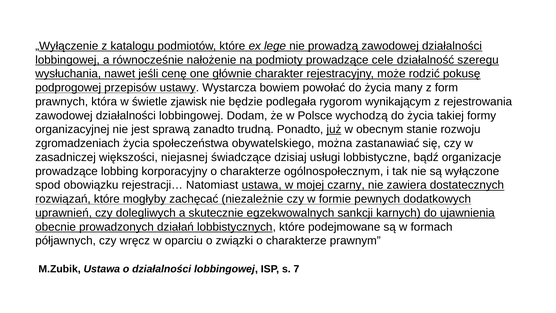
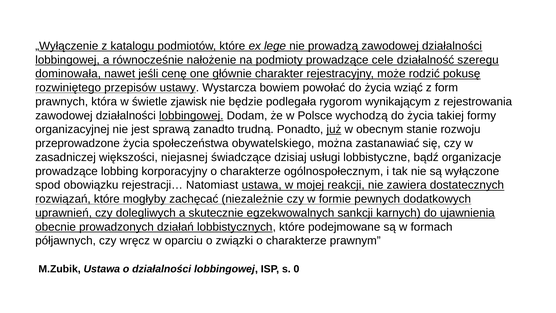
wysłuchania: wysłuchania -> dominowała
podprogowej: podprogowej -> rozwiniętego
many: many -> wziąć
lobbingowej at (191, 115) underline: none -> present
zgromadzeniach: zgromadzeniach -> przeprowadzone
czarny: czarny -> reakcji
7: 7 -> 0
